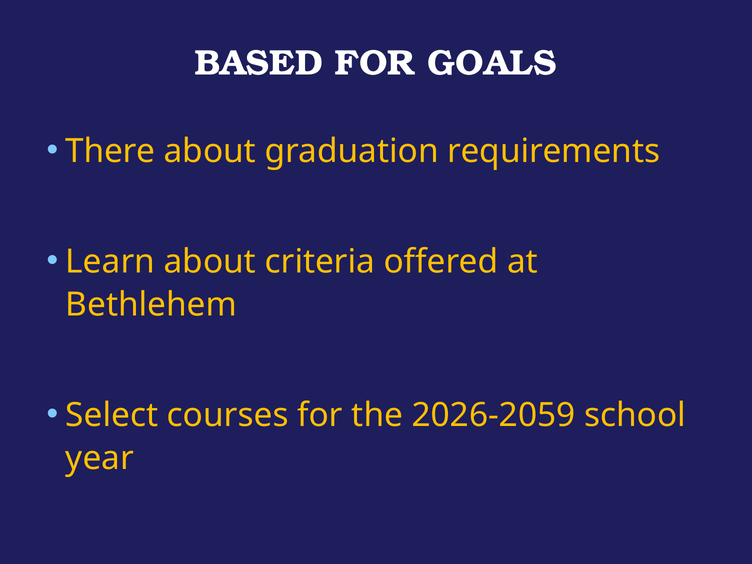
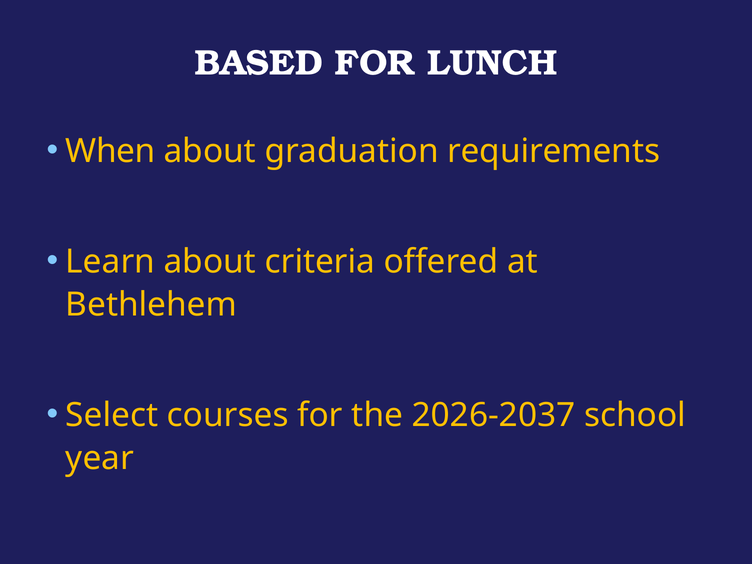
GOALS: GOALS -> LUNCH
There: There -> When
2026-2059: 2026-2059 -> 2026-2037
